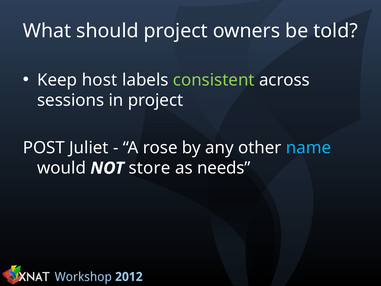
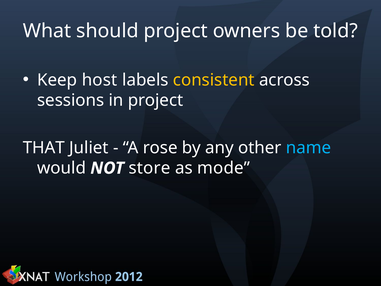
consistent colour: light green -> yellow
POST: POST -> THAT
needs: needs -> mode
